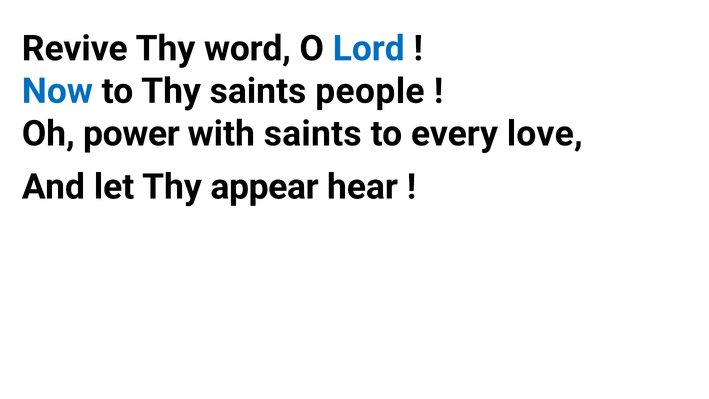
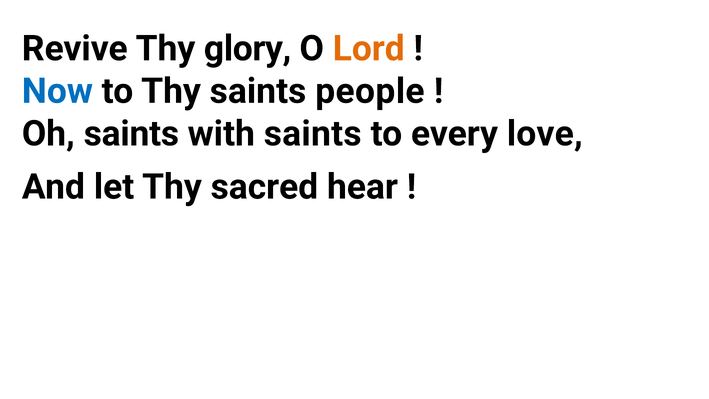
word: word -> glory
Lord colour: blue -> orange
Oh power: power -> saints
appear: appear -> sacred
